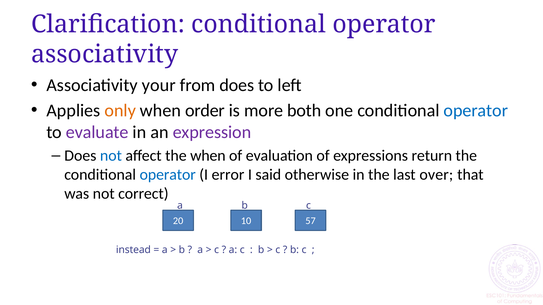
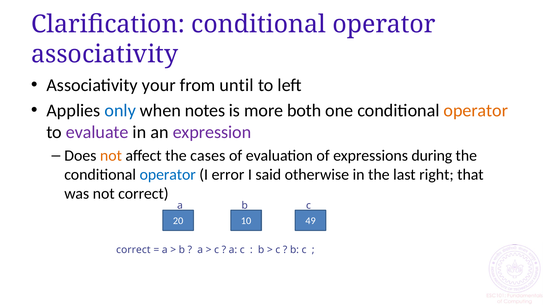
from does: does -> until
only colour: orange -> blue
order: order -> notes
operator at (476, 111) colour: blue -> orange
not at (111, 156) colour: blue -> orange
the when: when -> cases
return: return -> during
over: over -> right
57: 57 -> 49
instead at (133, 250): instead -> correct
